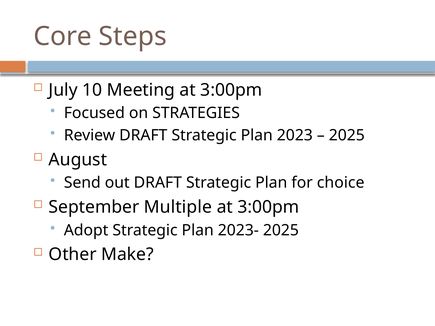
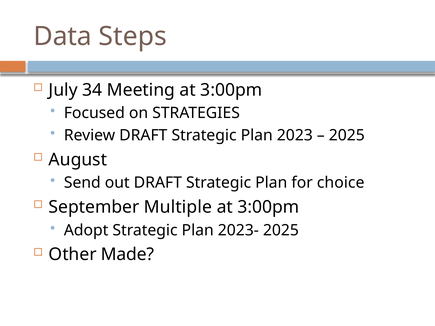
Core: Core -> Data
10: 10 -> 34
Make: Make -> Made
